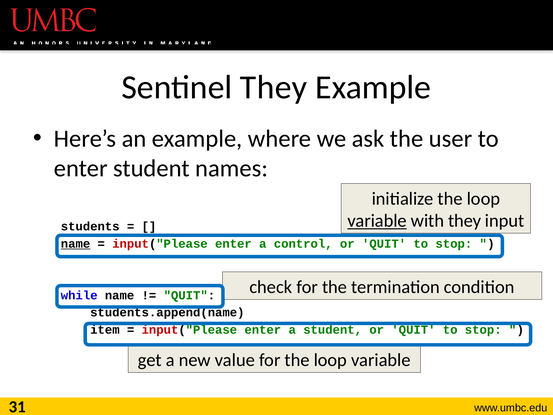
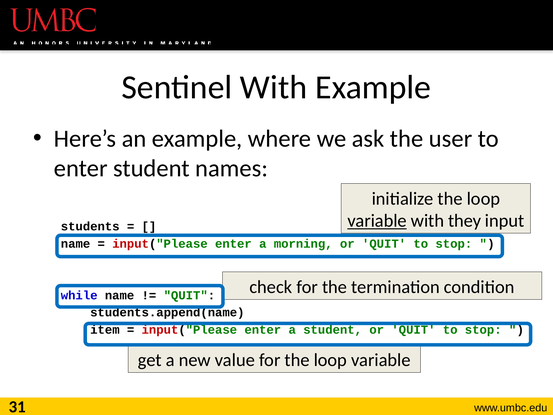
Sentinel They: They -> With
name at (76, 244) underline: present -> none
control: control -> morning
